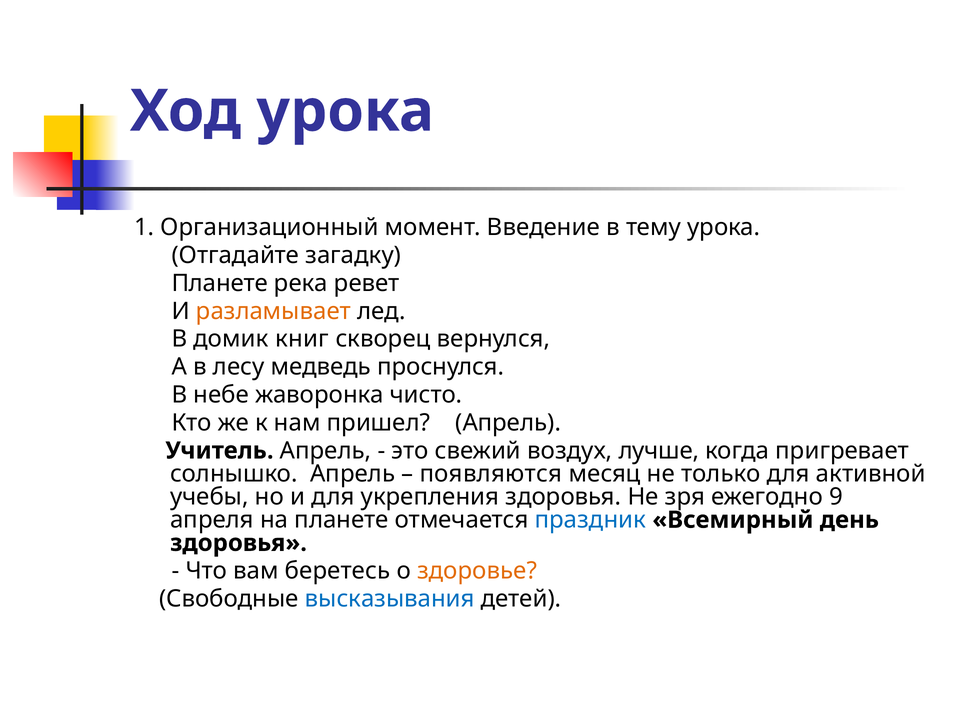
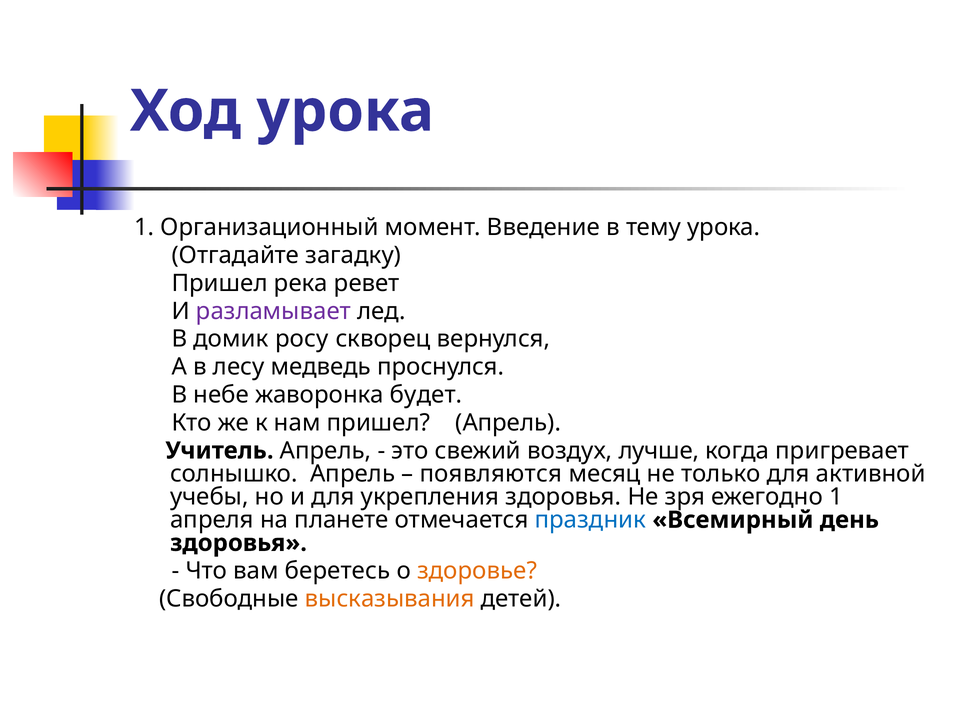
Планете at (220, 283): Планете -> Пришел
разламывает colour: orange -> purple
книг: книг -> росу
чисто: чисто -> будет
ежегодно 9: 9 -> 1
высказывания colour: blue -> orange
